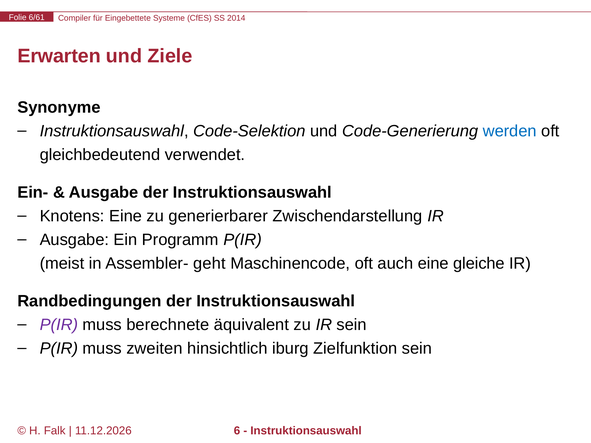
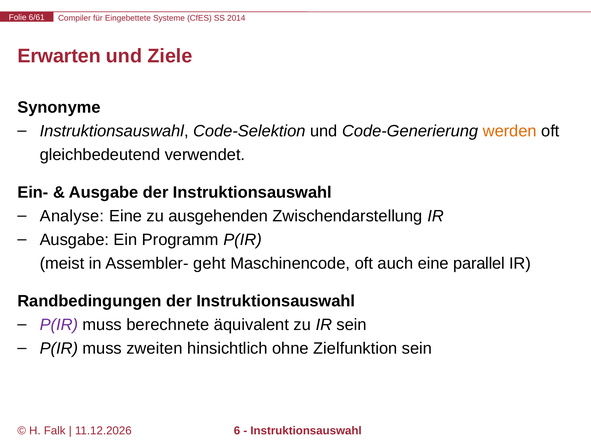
werden colour: blue -> orange
Knotens: Knotens -> Analyse
generierbarer: generierbarer -> ausgehenden
gleiche: gleiche -> parallel
iburg: iburg -> ohne
